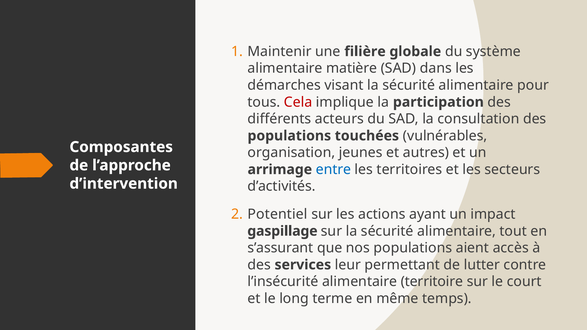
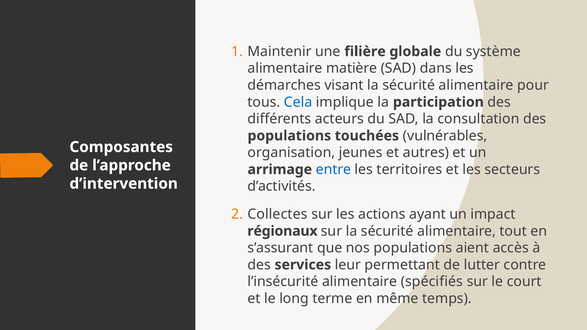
Cela colour: red -> blue
Potentiel: Potentiel -> Collectes
gaspillage: gaspillage -> régionaux
territoire: territoire -> spécifiés
